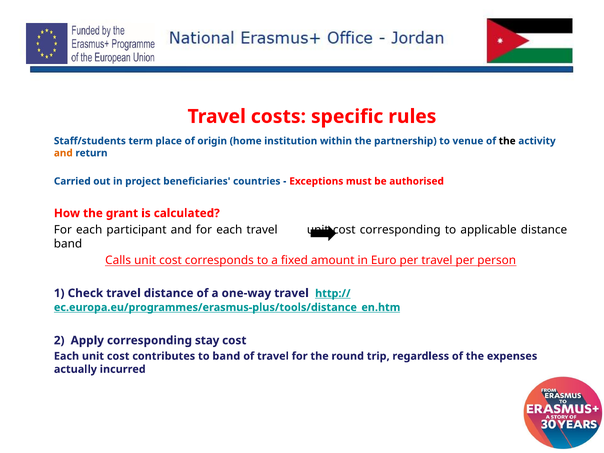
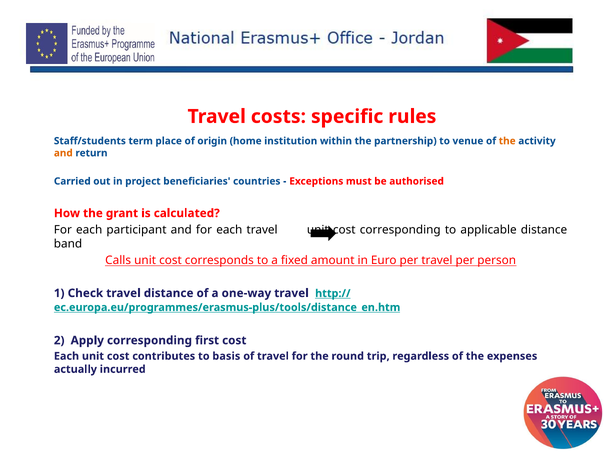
the at (507, 141) colour: black -> orange
stay: stay -> first
to band: band -> basis
